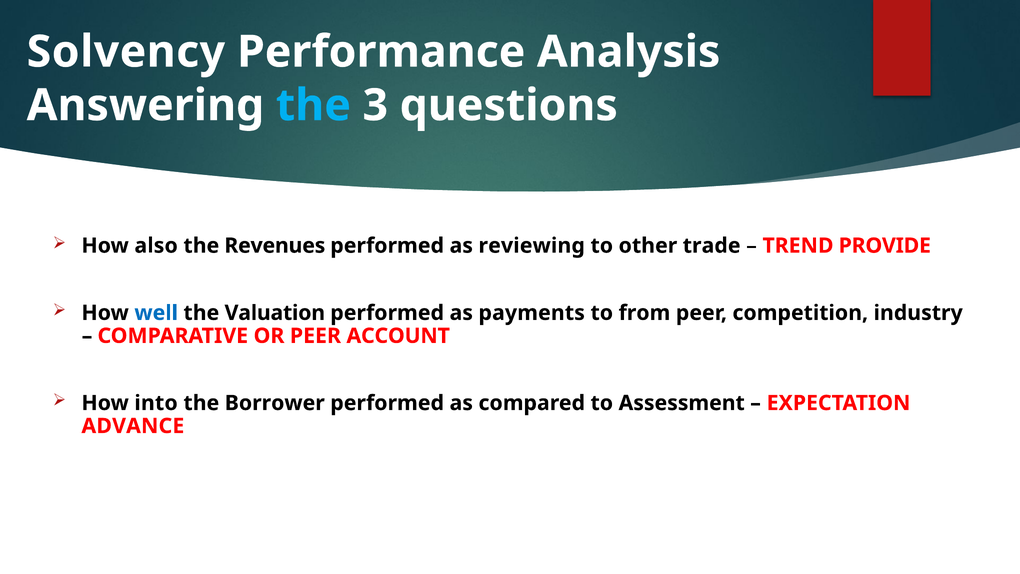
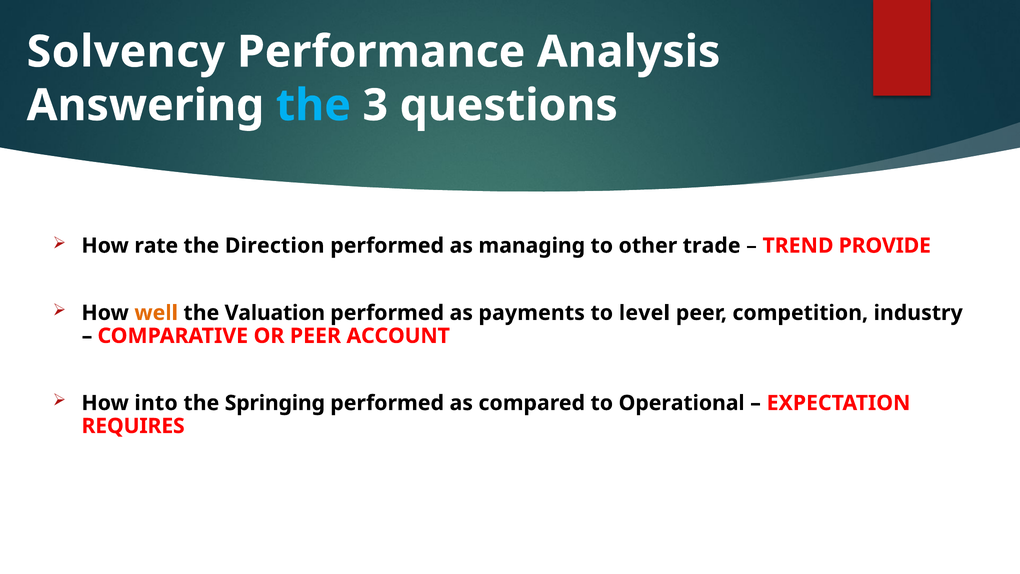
also: also -> rate
Revenues: Revenues -> Direction
reviewing: reviewing -> managing
well colour: blue -> orange
from: from -> level
Borrower: Borrower -> Springing
Assessment: Assessment -> Operational
ADVANCE: ADVANCE -> REQUIRES
